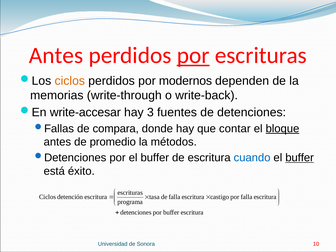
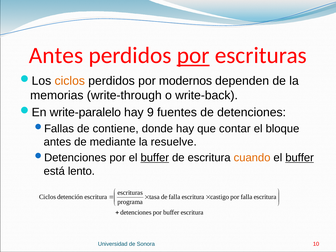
write-accesar: write-accesar -> write-paralelo
3: 3 -> 9
compara: compara -> contiene
bloque underline: present -> none
promedio: promedio -> mediante
métodos: métodos -> resuelve
buffer at (155, 158) underline: none -> present
cuando colour: blue -> orange
éxito: éxito -> lento
